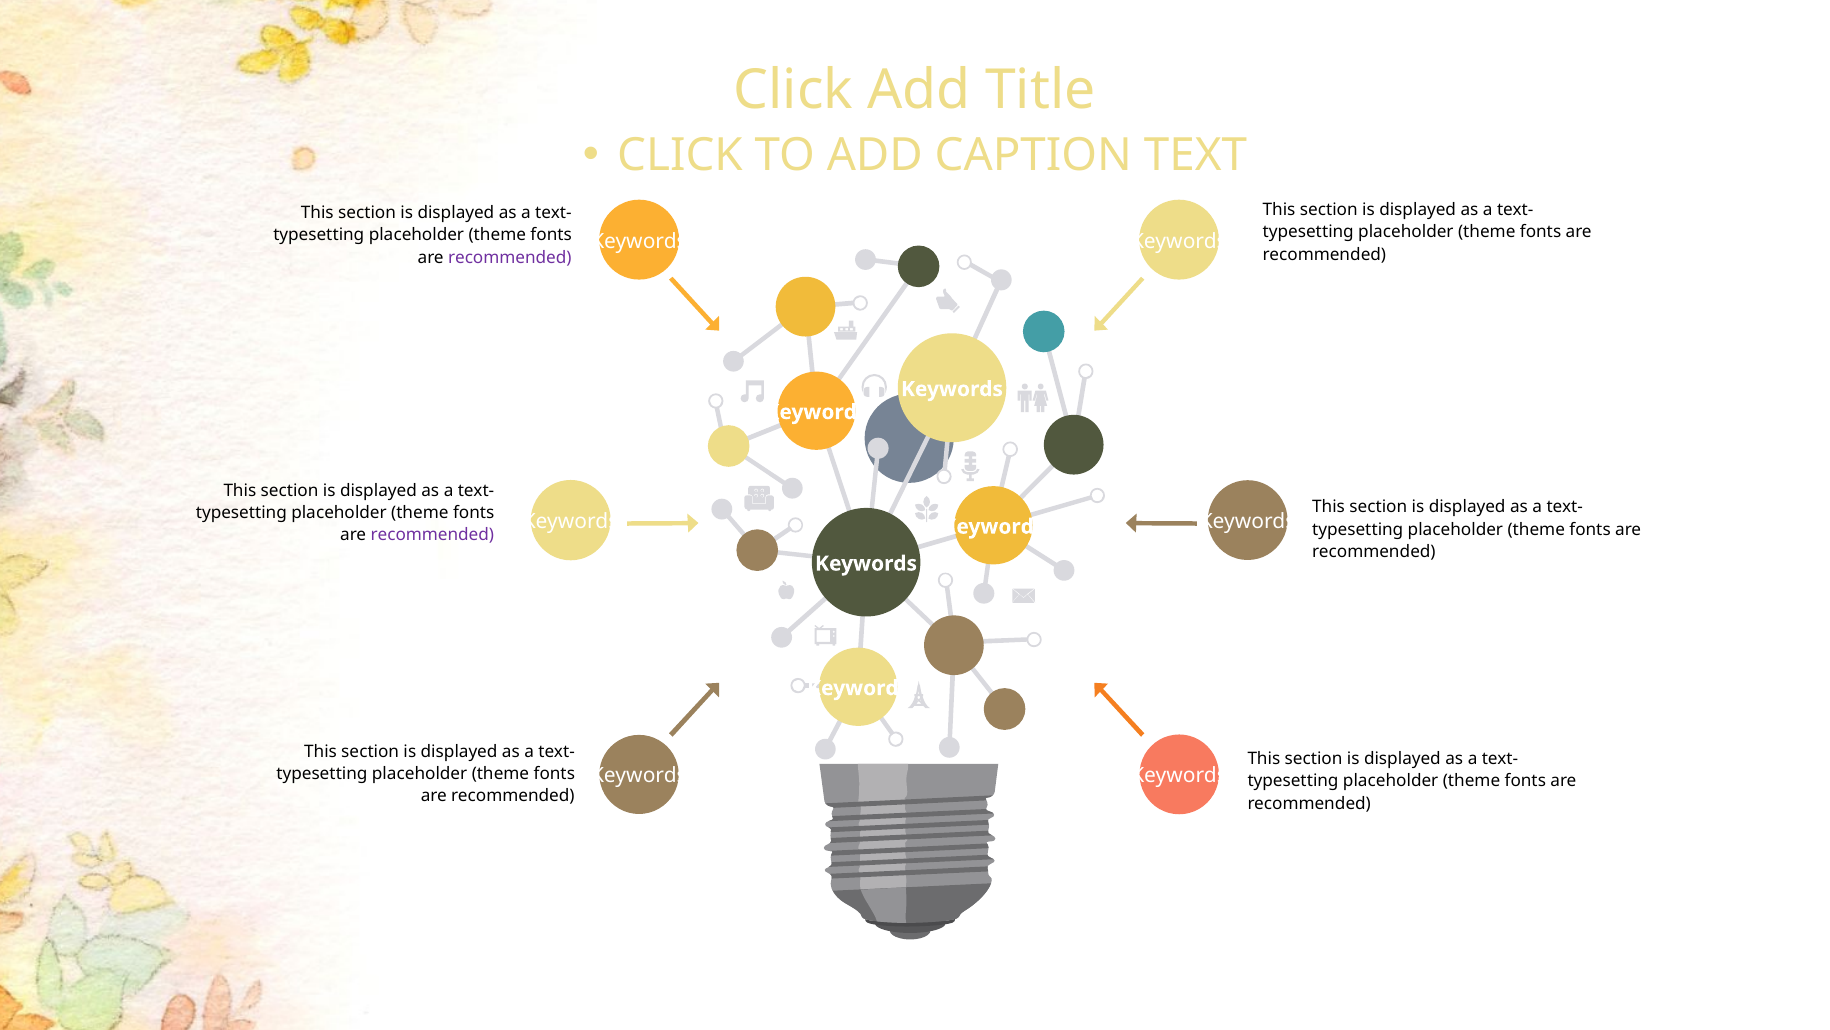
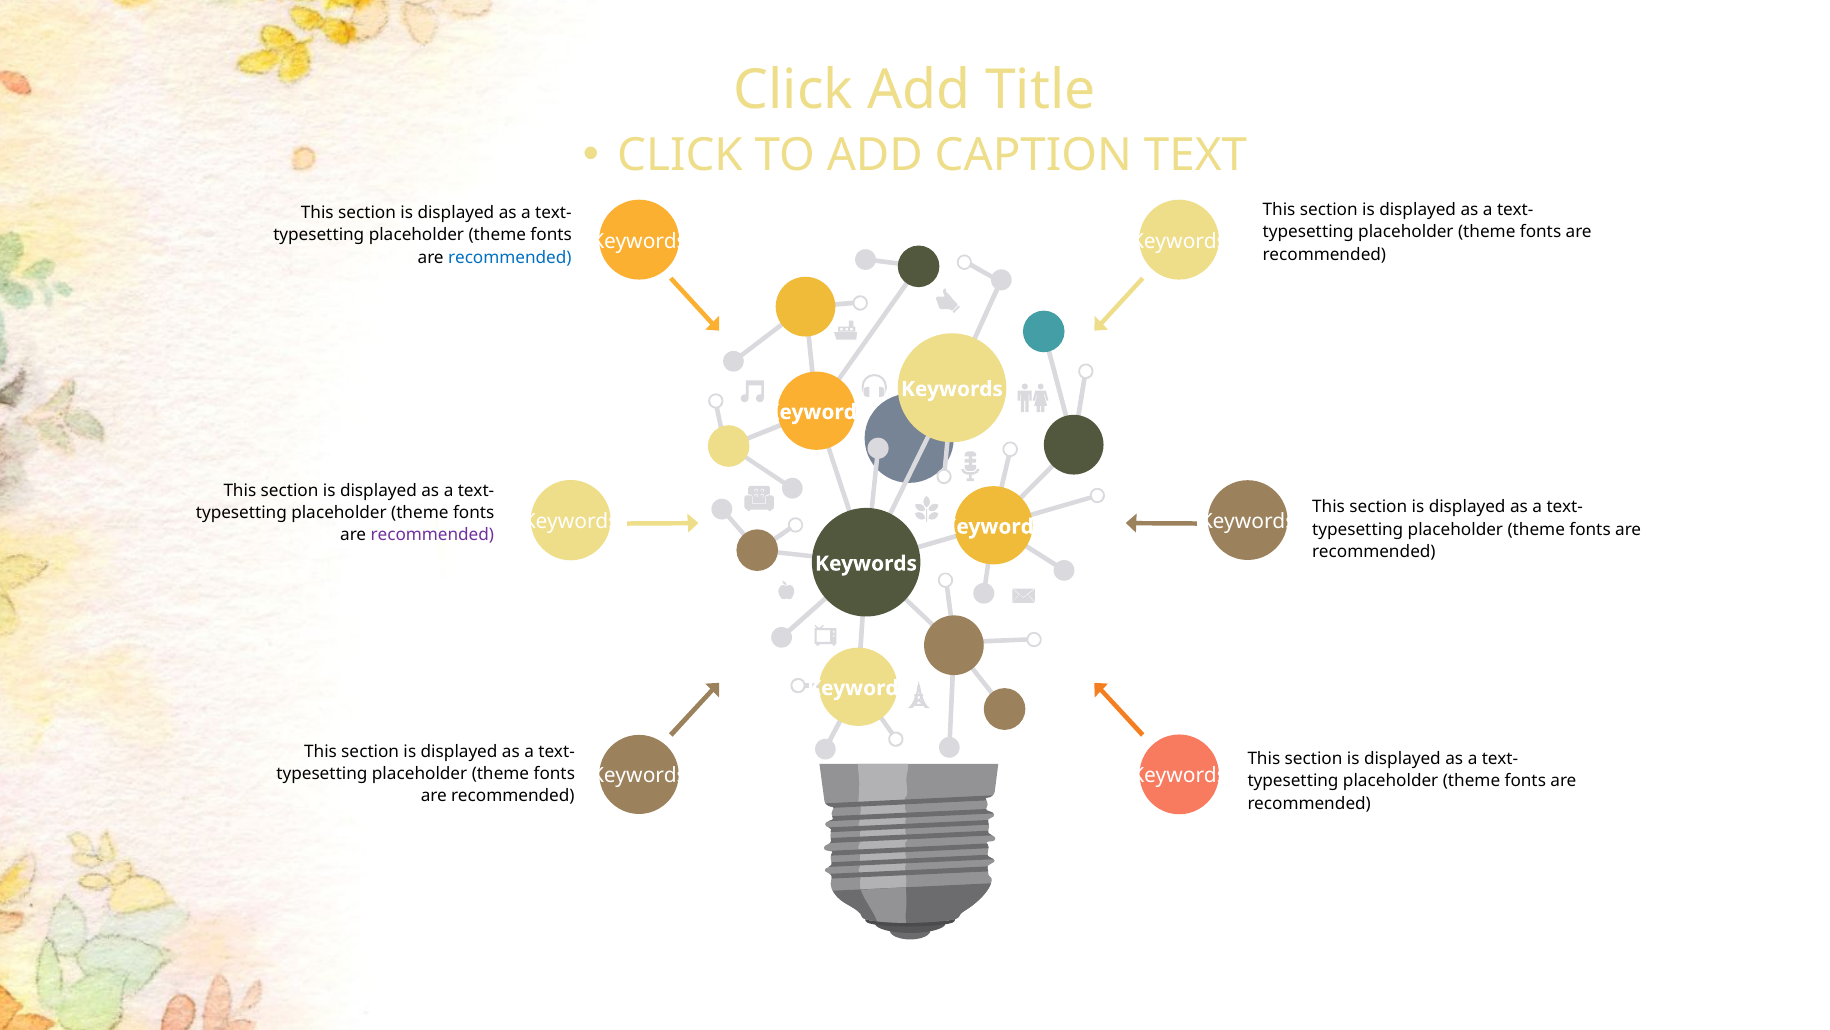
recommended at (510, 257) colour: purple -> blue
